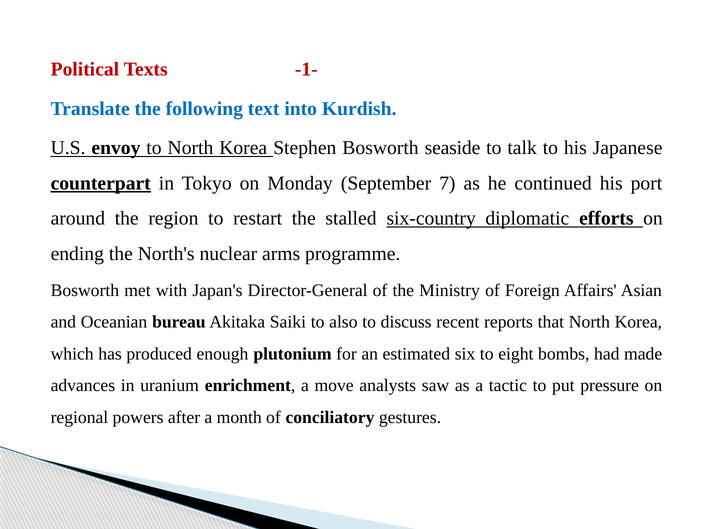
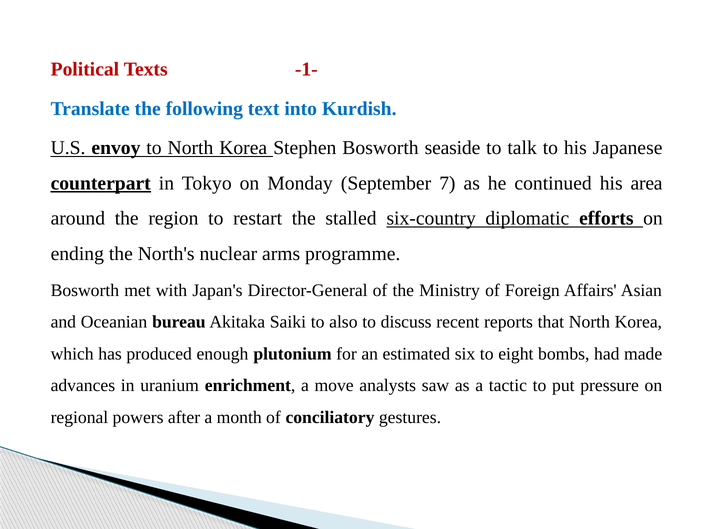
port: port -> area
